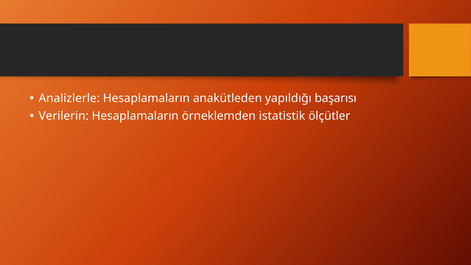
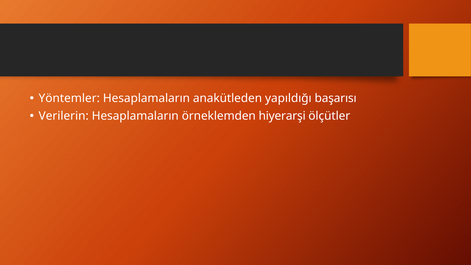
Analizlerle: Analizlerle -> Yöntemler
istatistik: istatistik -> hiyerarşi
